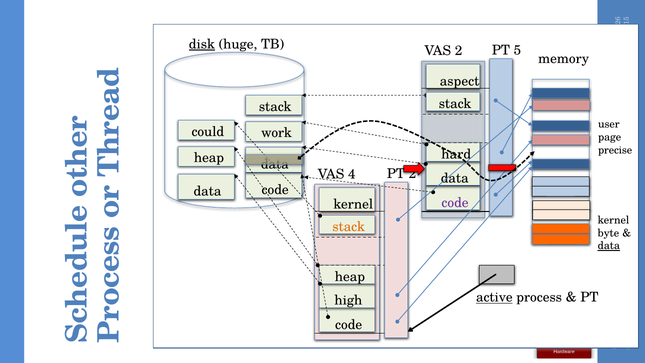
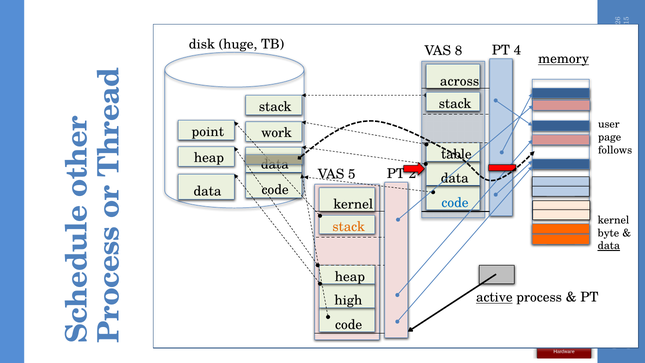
disk underline: present -> none
VAS 2: 2 -> 8
PT 5: 5 -> 4
memory underline: none -> present
aspect: aspect -> across
could: could -> point
precise: precise -> follows
hard: hard -> table
VAS 4: 4 -> 5
code at (455, 202) colour: purple -> blue
